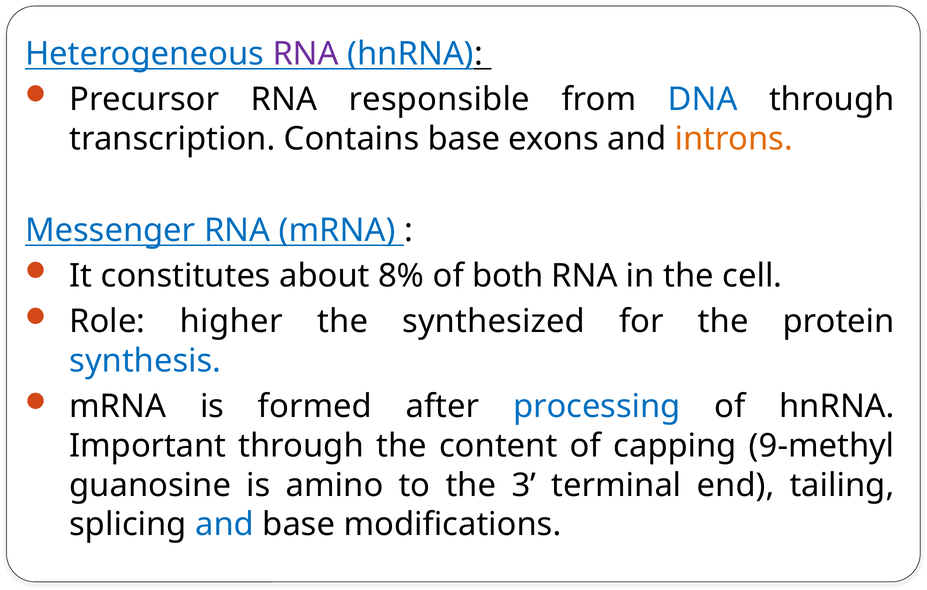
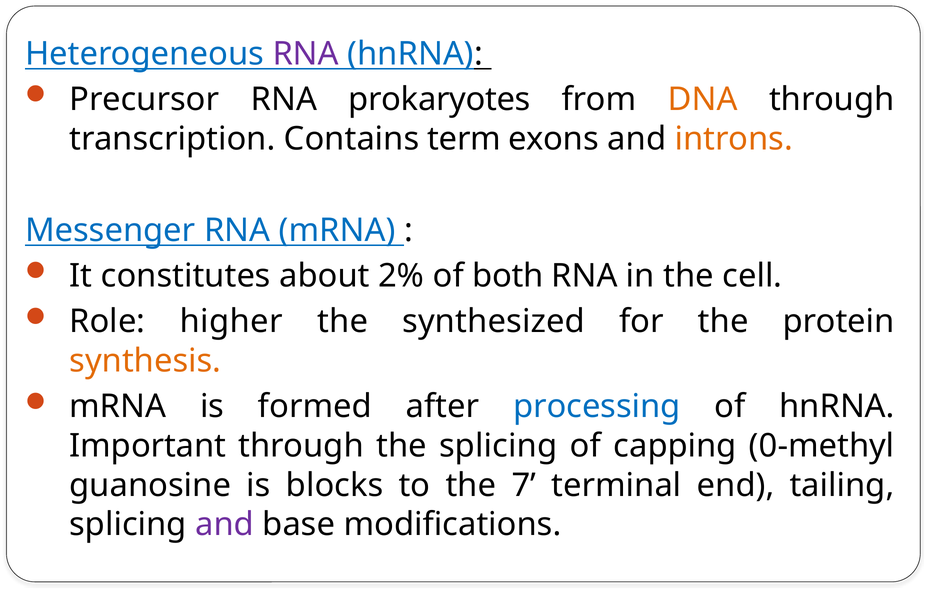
responsible: responsible -> prokaryotes
DNA colour: blue -> orange
Contains base: base -> term
8%: 8% -> 2%
synthesis colour: blue -> orange
the content: content -> splicing
9-methyl: 9-methyl -> 0-methyl
amino: amino -> blocks
3: 3 -> 7
and at (225, 525) colour: blue -> purple
